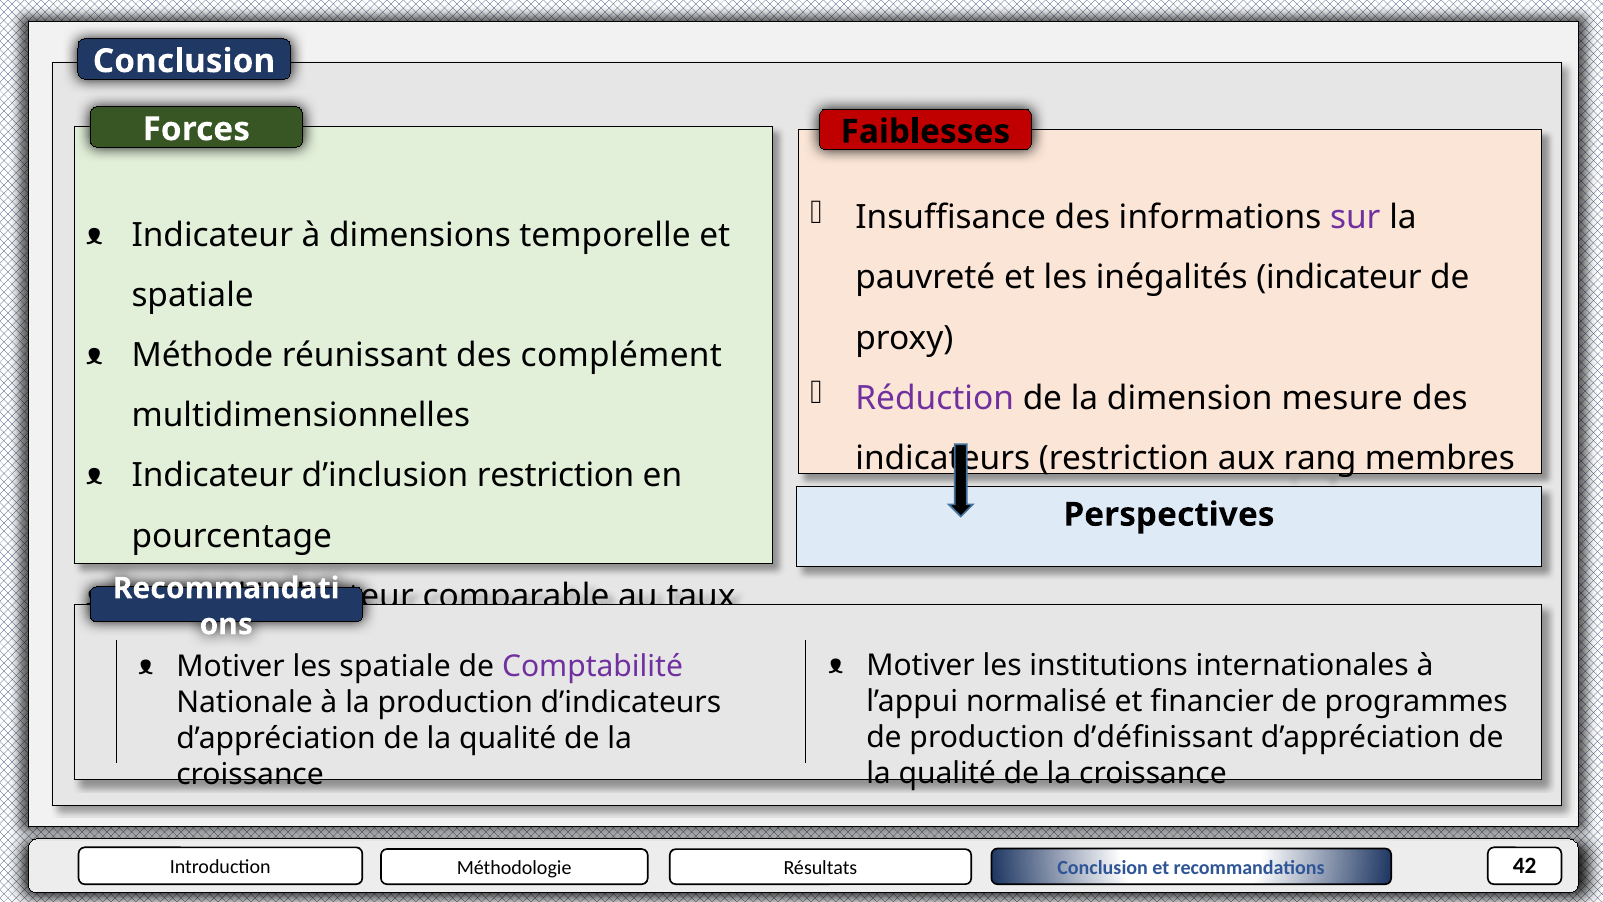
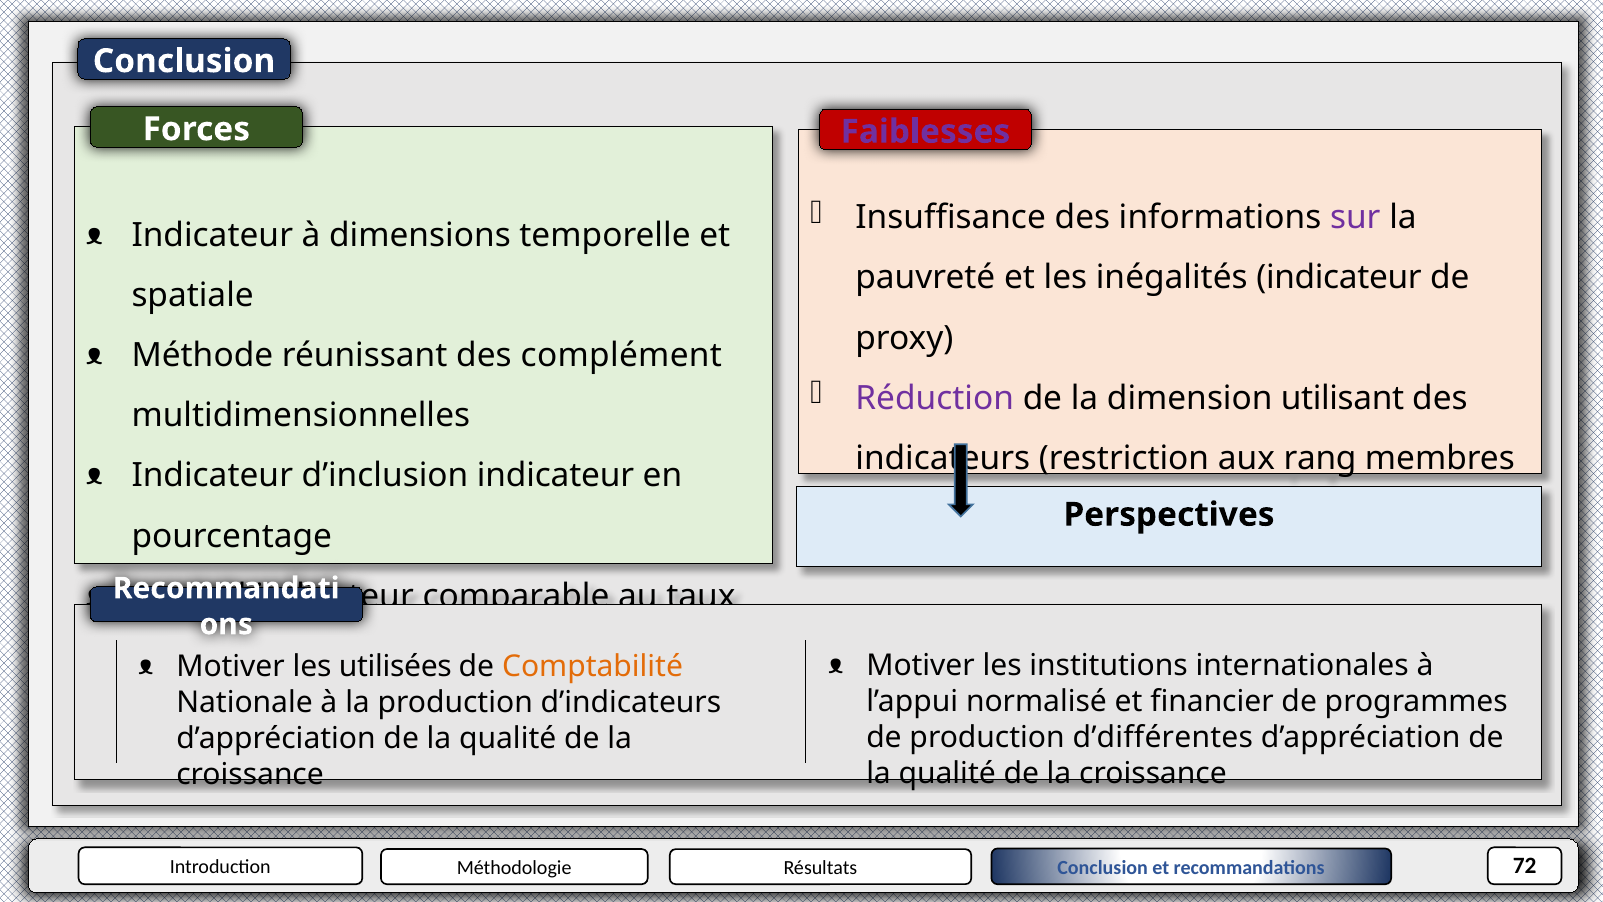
Faiblesses colour: black -> purple
mesure: mesure -> utilisant
d’inclusion restriction: restriction -> indicateur
spatiale at (395, 666): spatiale -> utilisées
Comptabilité colour: purple -> orange
d’définissant: d’définissant -> d’différentes
42: 42 -> 72
